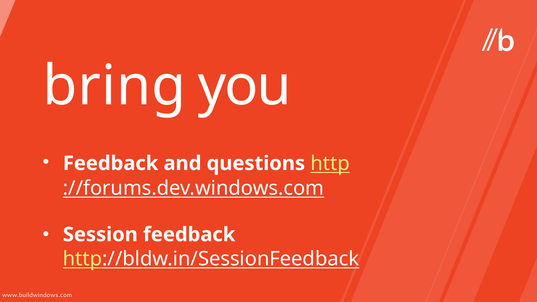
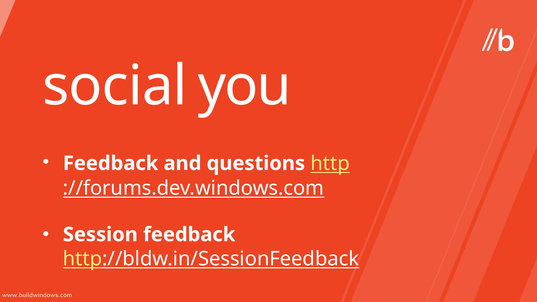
bring: bring -> social
